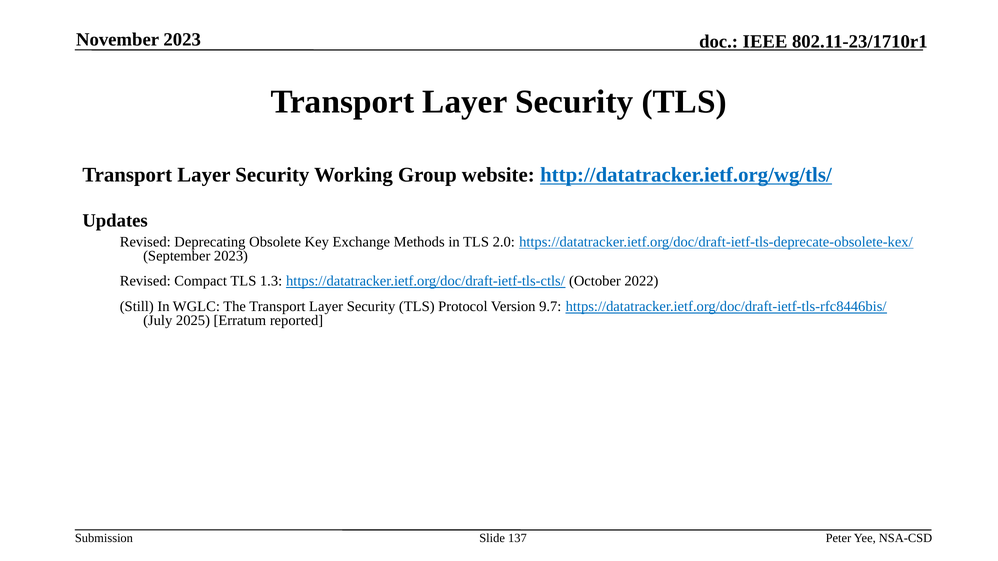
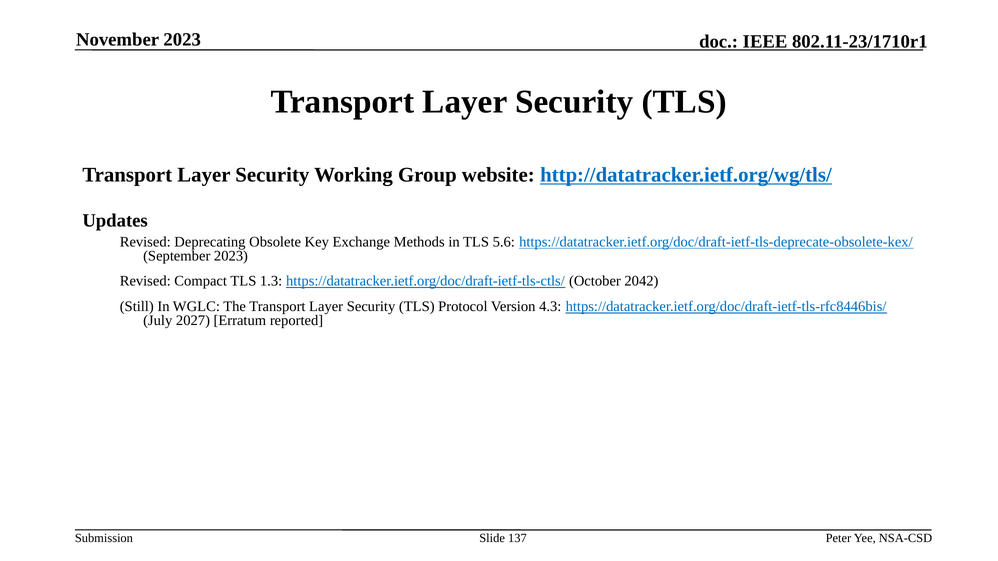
2.0: 2.0 -> 5.6
2022: 2022 -> 2042
9.7: 9.7 -> 4.3
2025: 2025 -> 2027
